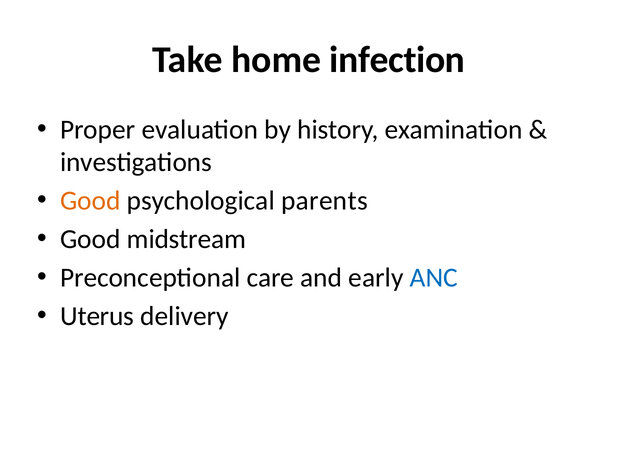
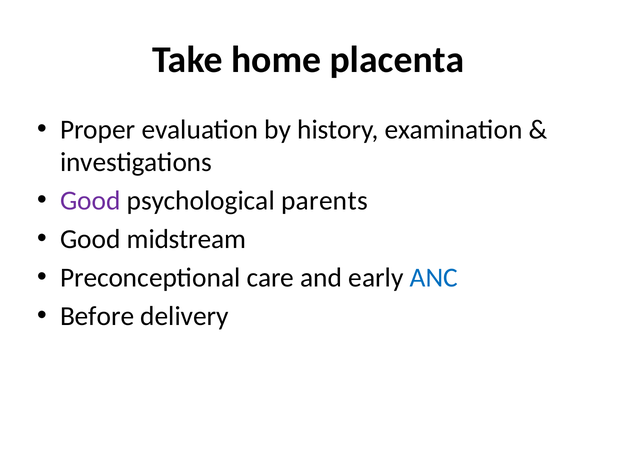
infection: infection -> placenta
Good at (90, 201) colour: orange -> purple
Uterus: Uterus -> Before
